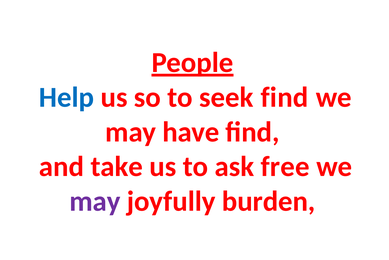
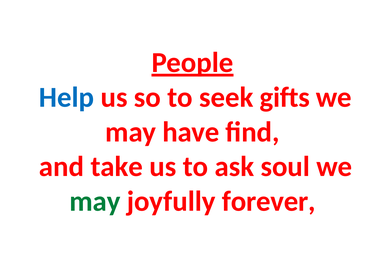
seek find: find -> gifts
free: free -> soul
may at (95, 201) colour: purple -> green
burden: burden -> forever
